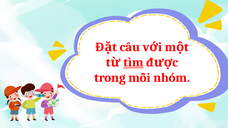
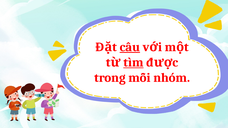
câu underline: none -> present
